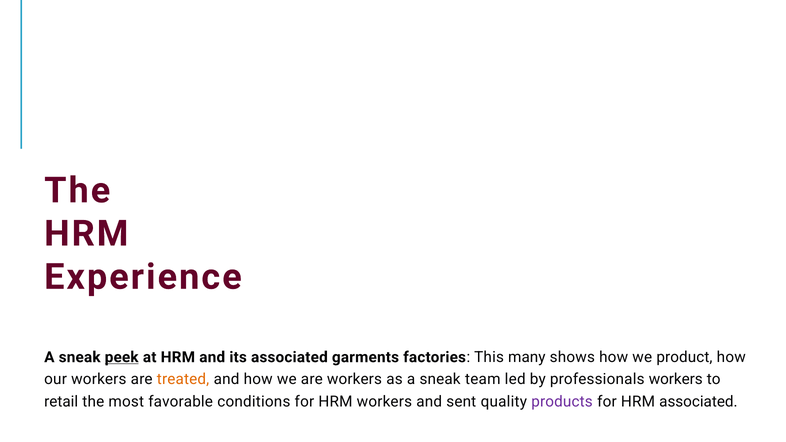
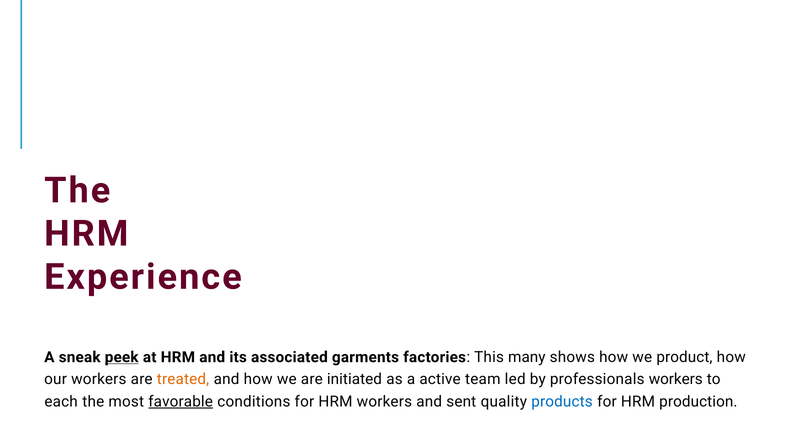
are workers: workers -> initiated
as a sneak: sneak -> active
retail: retail -> each
favorable underline: none -> present
products colour: purple -> blue
HRM associated: associated -> production
